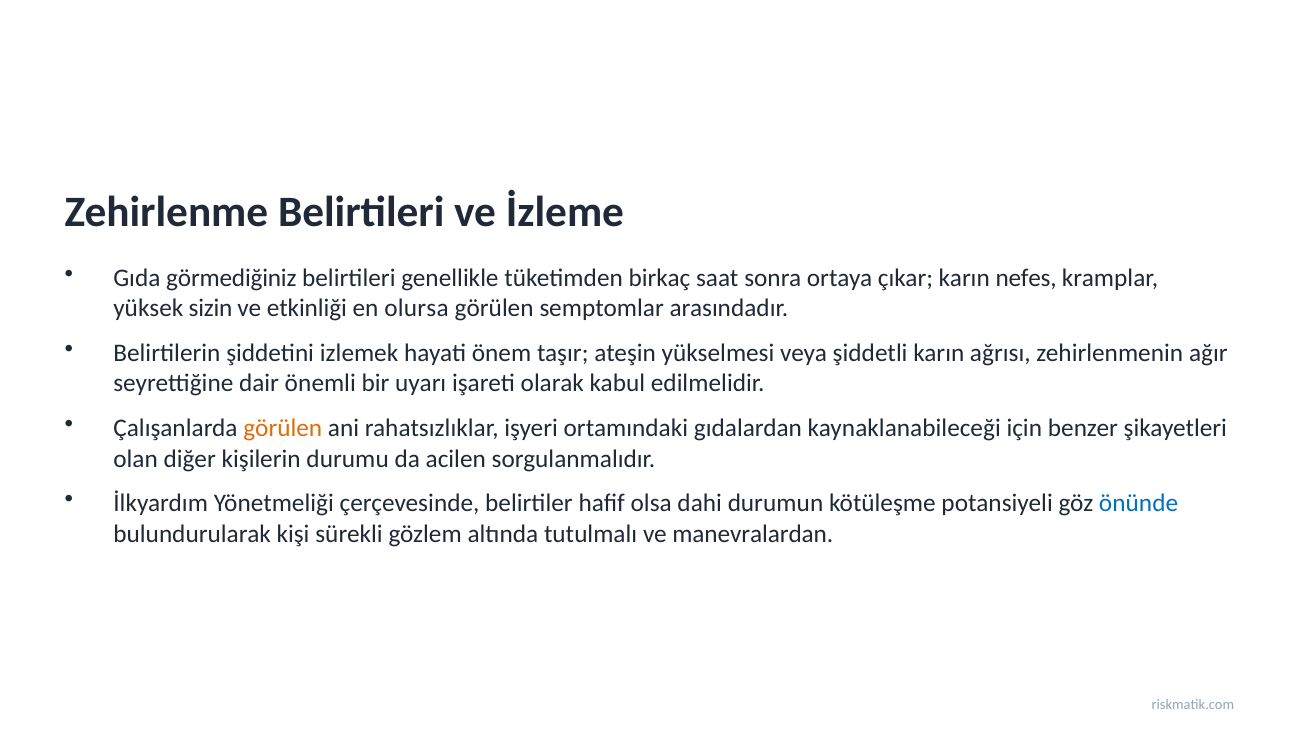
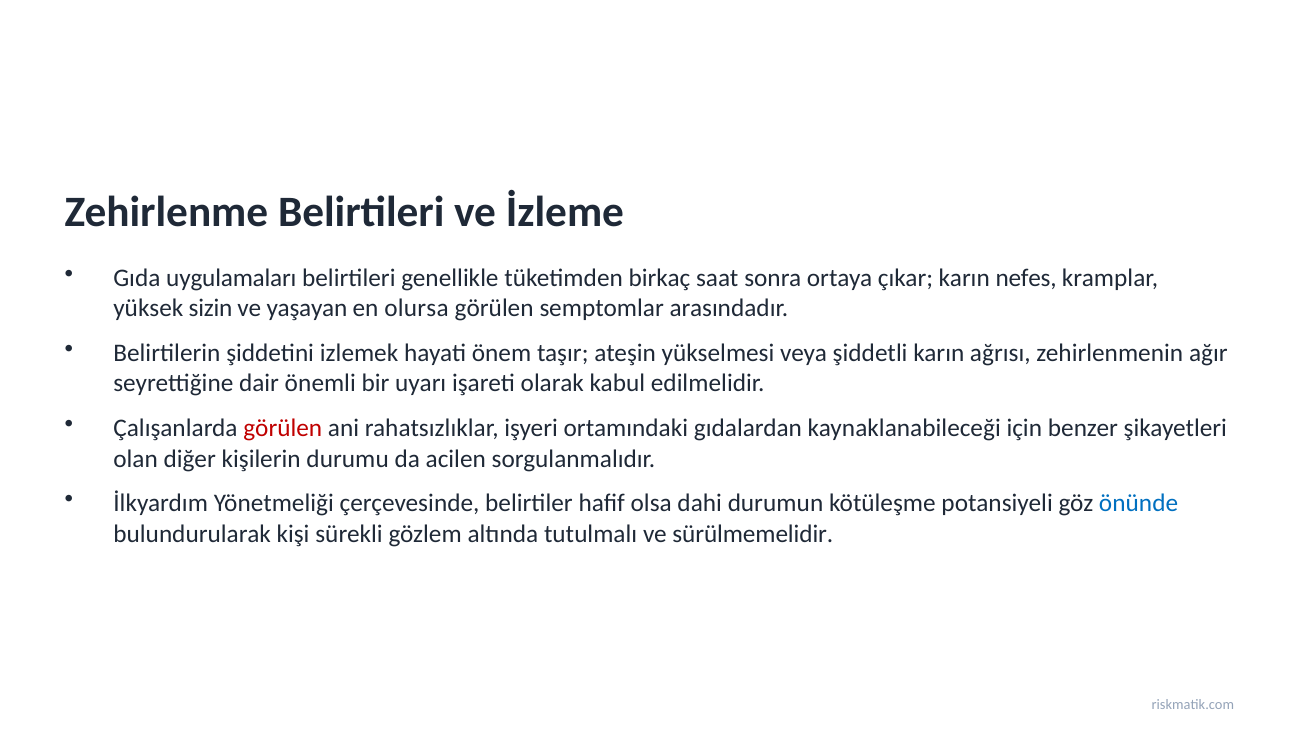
görmediğiniz: görmediğiniz -> uygulamaları
etkinliği: etkinliği -> yaşayan
görülen at (283, 428) colour: orange -> red
manevralardan: manevralardan -> sürülmemelidir
